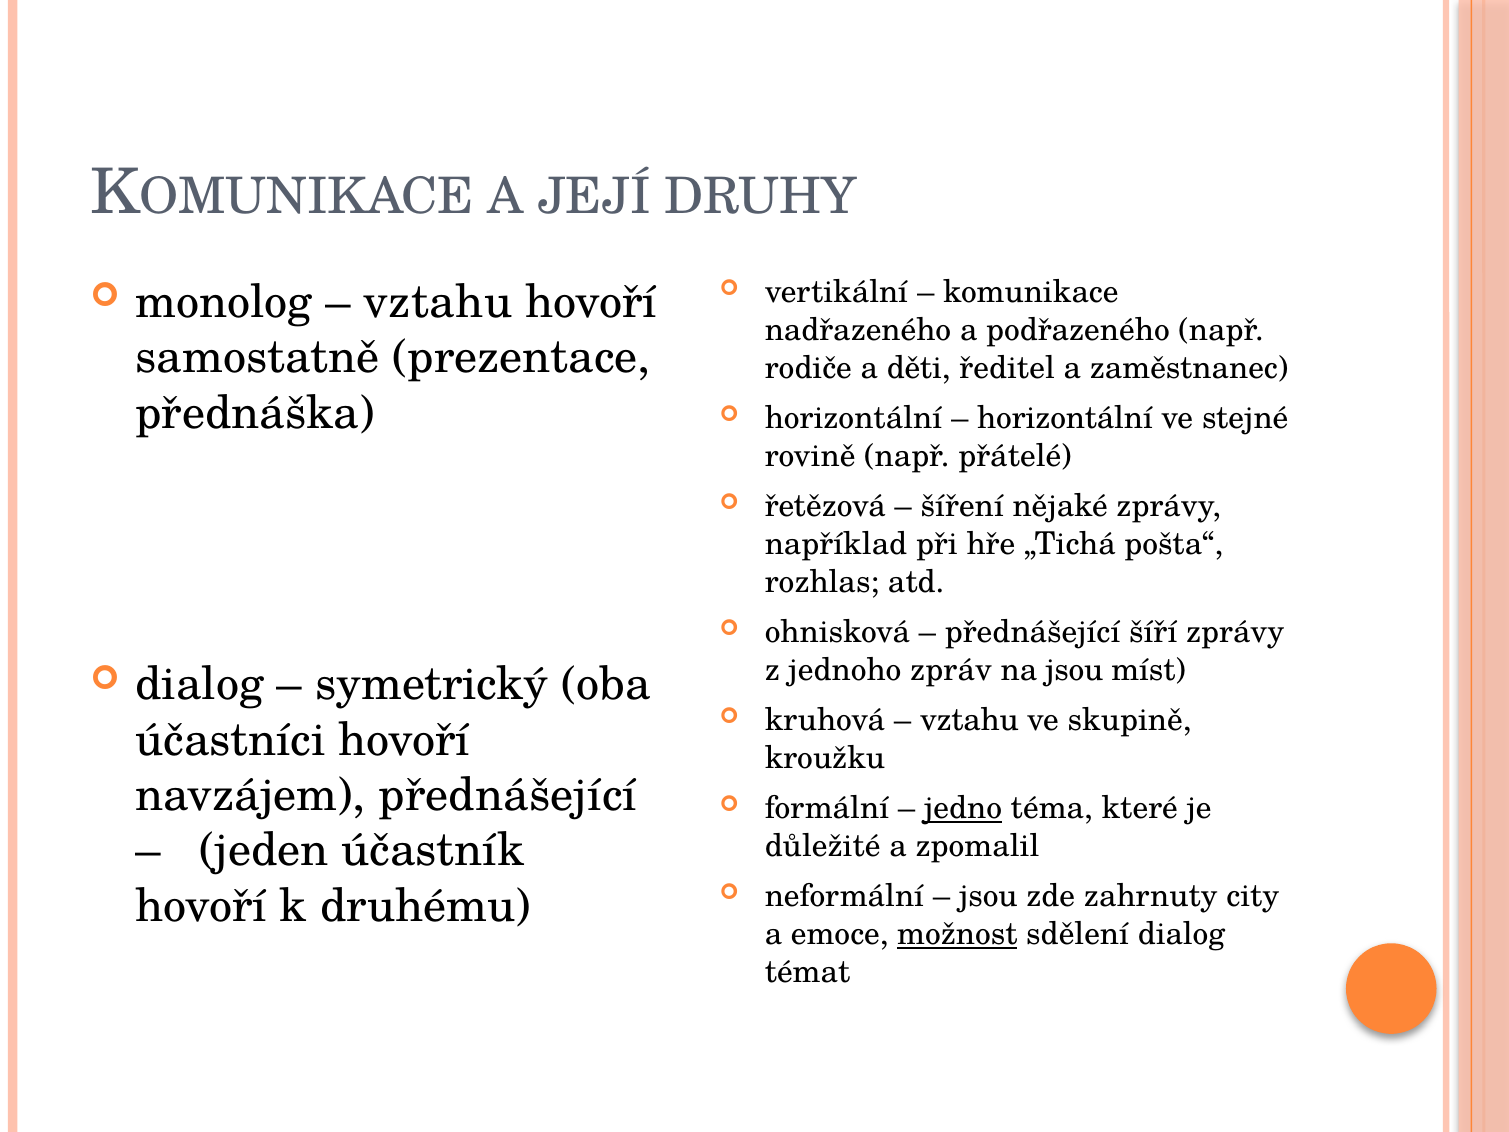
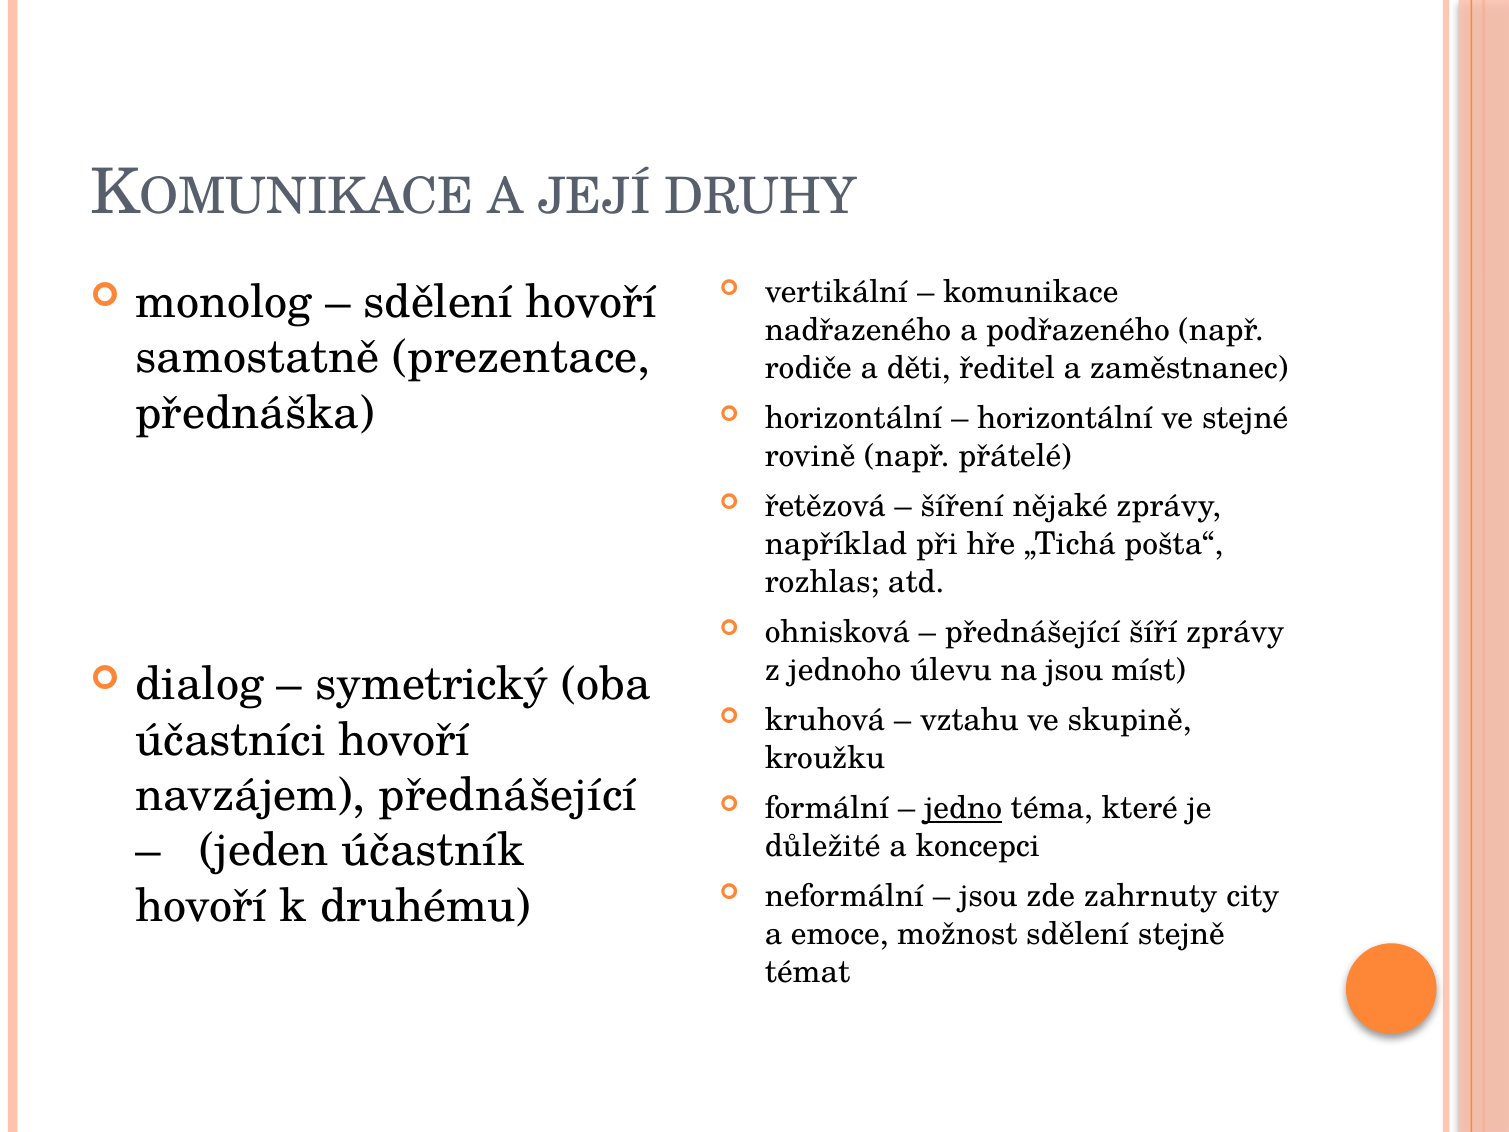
vztahu at (438, 302): vztahu -> sdělení
zpráv: zpráv -> úlevu
zpomalil: zpomalil -> koncepci
možnost underline: present -> none
sdělení dialog: dialog -> stejně
